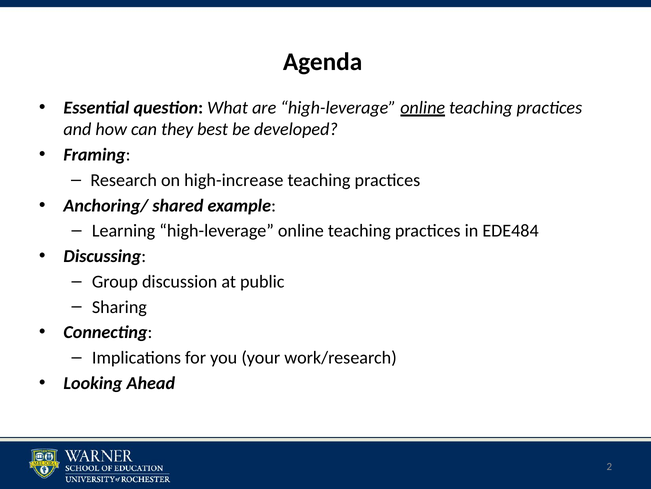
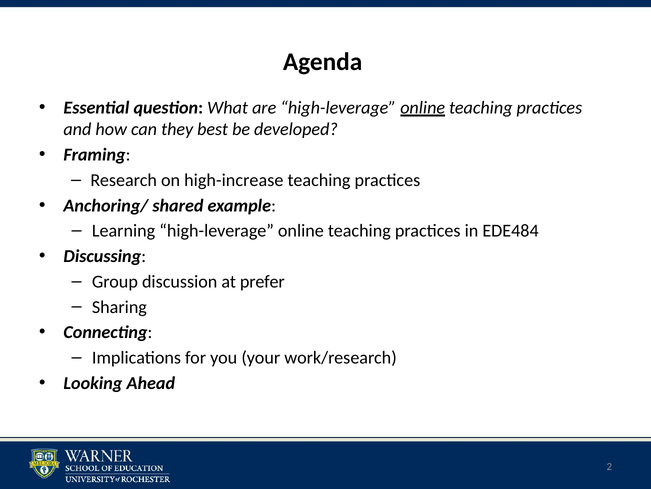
public: public -> prefer
